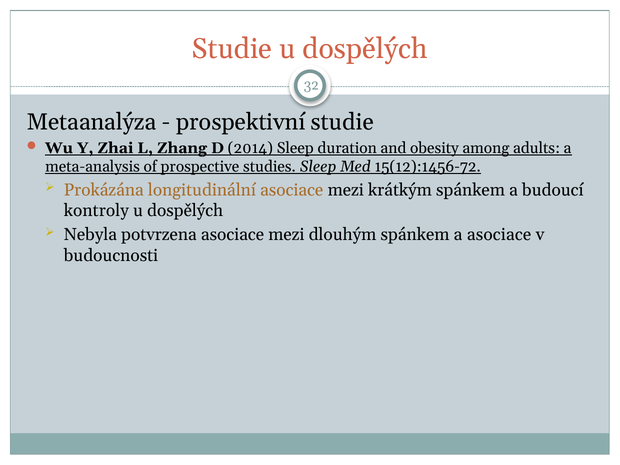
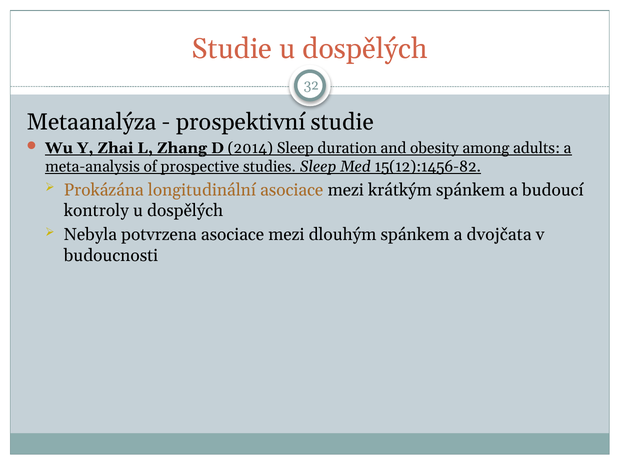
15(12):1456-72: 15(12):1456-72 -> 15(12):1456-82
a asociace: asociace -> dvojčata
